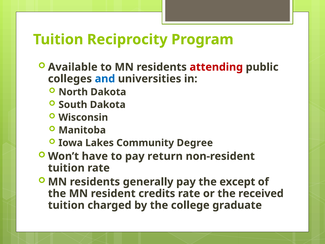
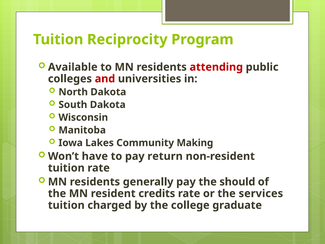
and colour: blue -> red
Degree: Degree -> Making
except: except -> should
received: received -> services
